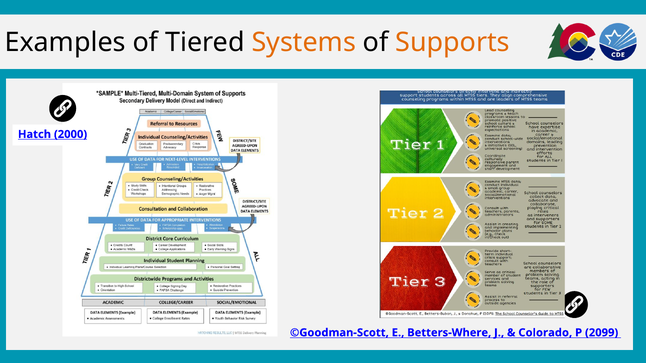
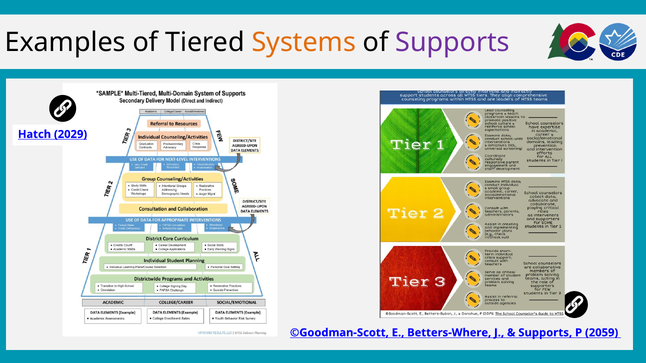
Supports at (453, 43) colour: orange -> purple
2000: 2000 -> 2029
Colorado at (545, 333): Colorado -> Supports
2099: 2099 -> 2059
